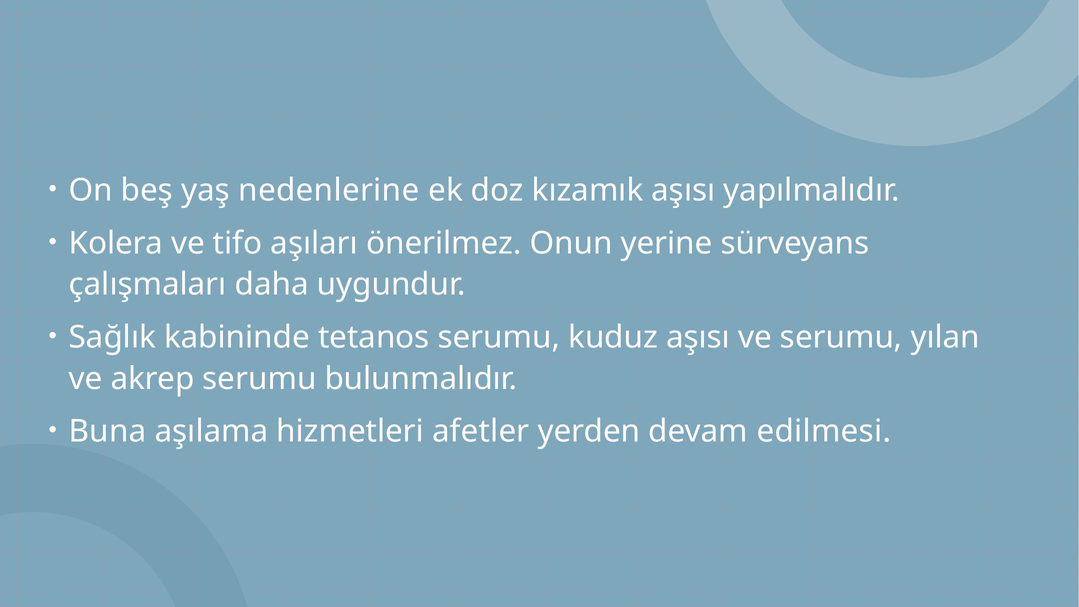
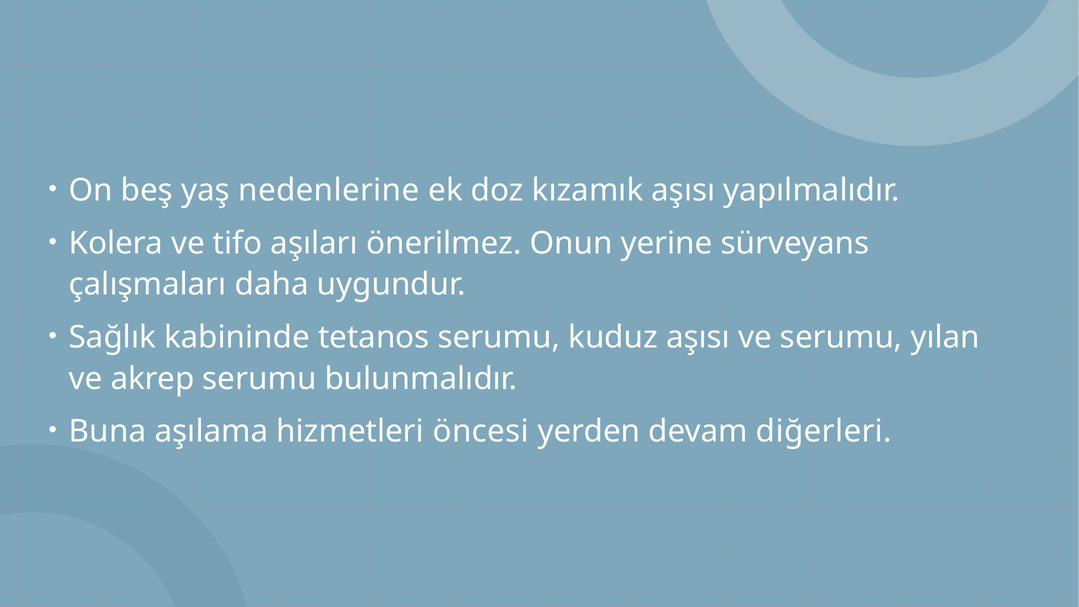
afetler: afetler -> öncesi
edilmesi: edilmesi -> diğerleri
